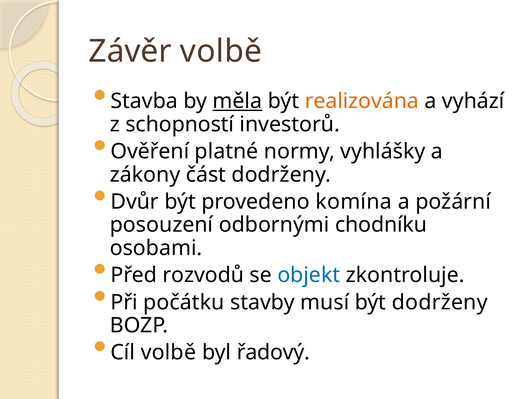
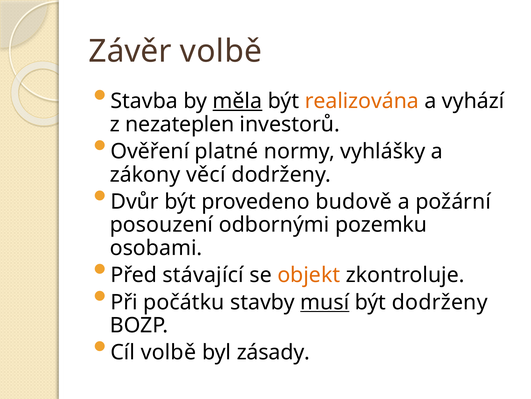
schopností: schopností -> nezateplen
část: část -> věcí
komína: komína -> budově
chodníku: chodníku -> pozemku
rozvodů: rozvodů -> stávající
objekt colour: blue -> orange
musí underline: none -> present
řadový: řadový -> zásady
